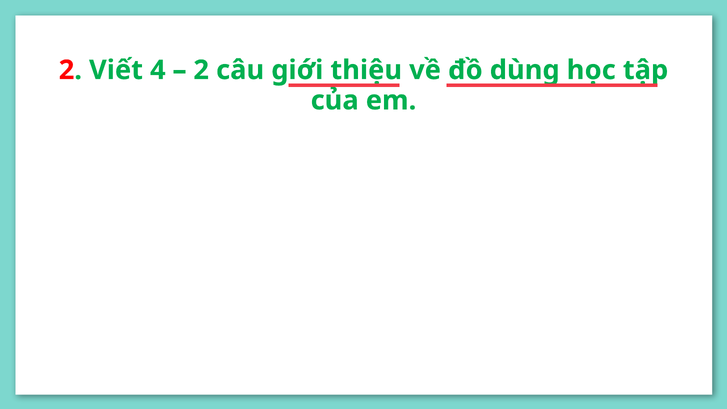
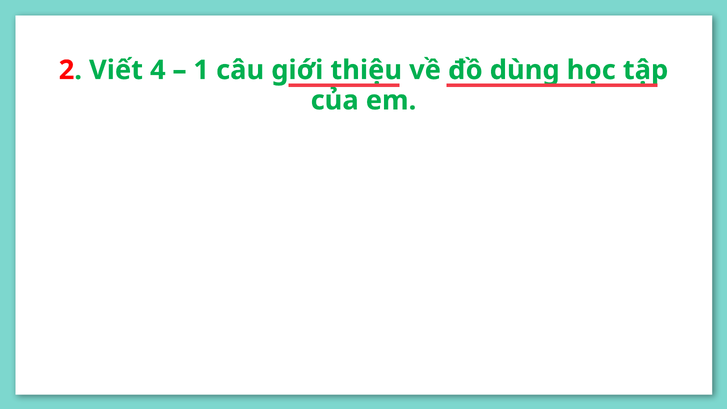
2 at (201, 70): 2 -> 1
